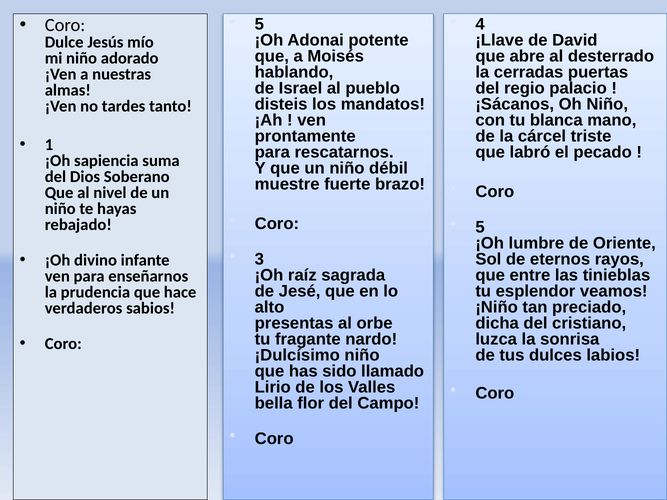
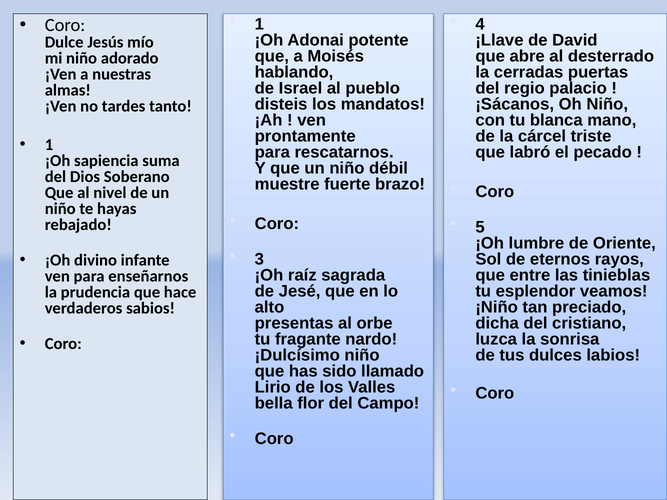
5 at (259, 24): 5 -> 1
